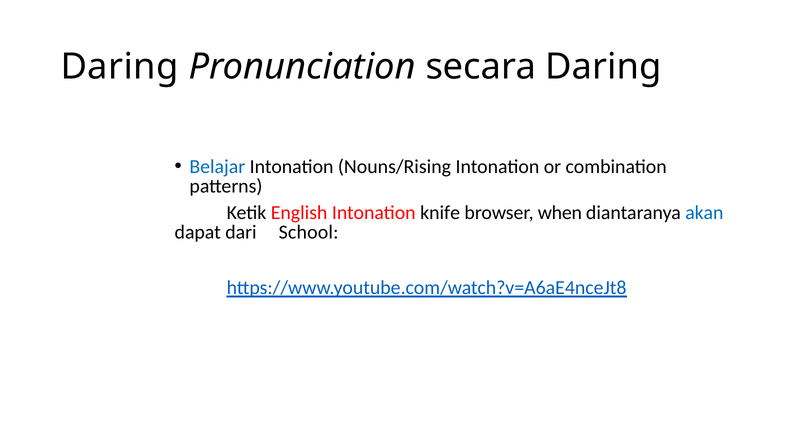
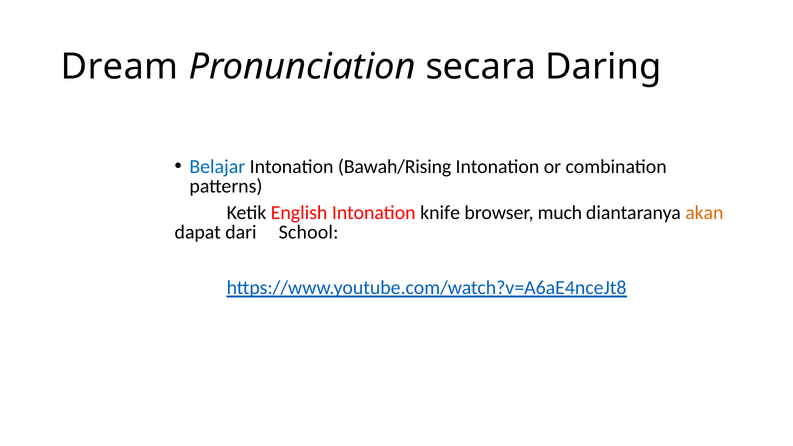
Daring at (120, 67): Daring -> Dream
Nouns/Rising: Nouns/Rising -> Bawah/Rising
when: when -> much
akan colour: blue -> orange
